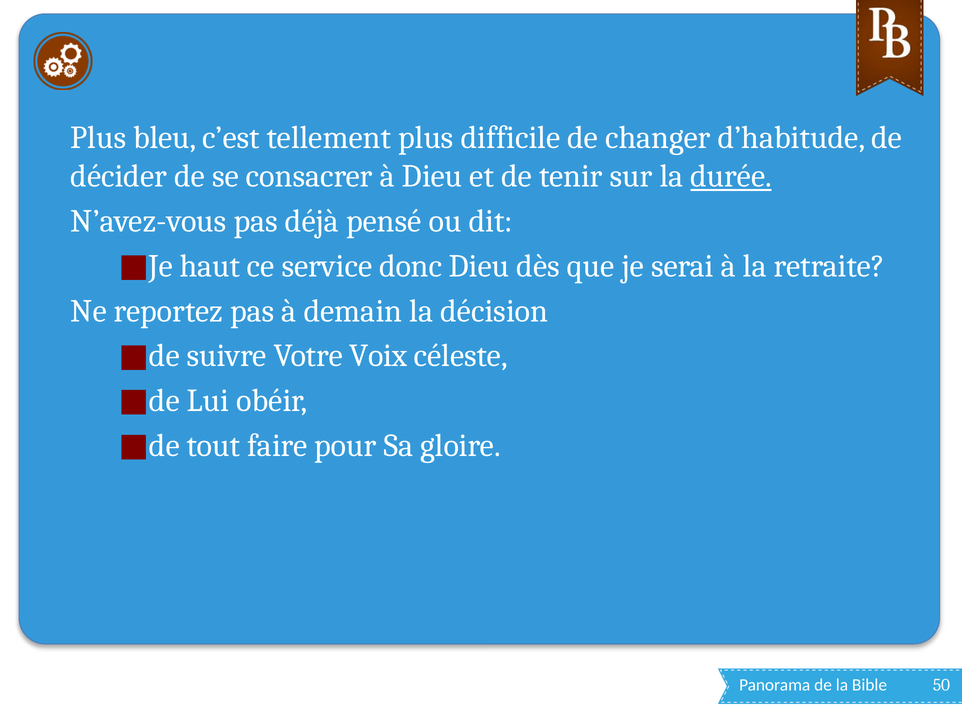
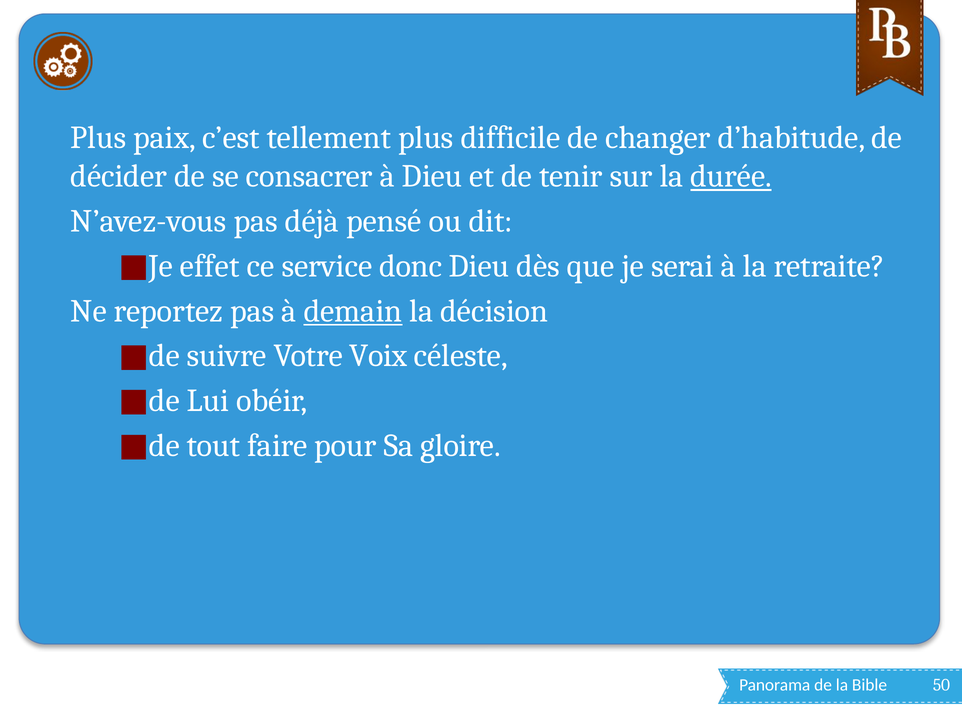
bleu: bleu -> paix
haut: haut -> effet
demain underline: none -> present
